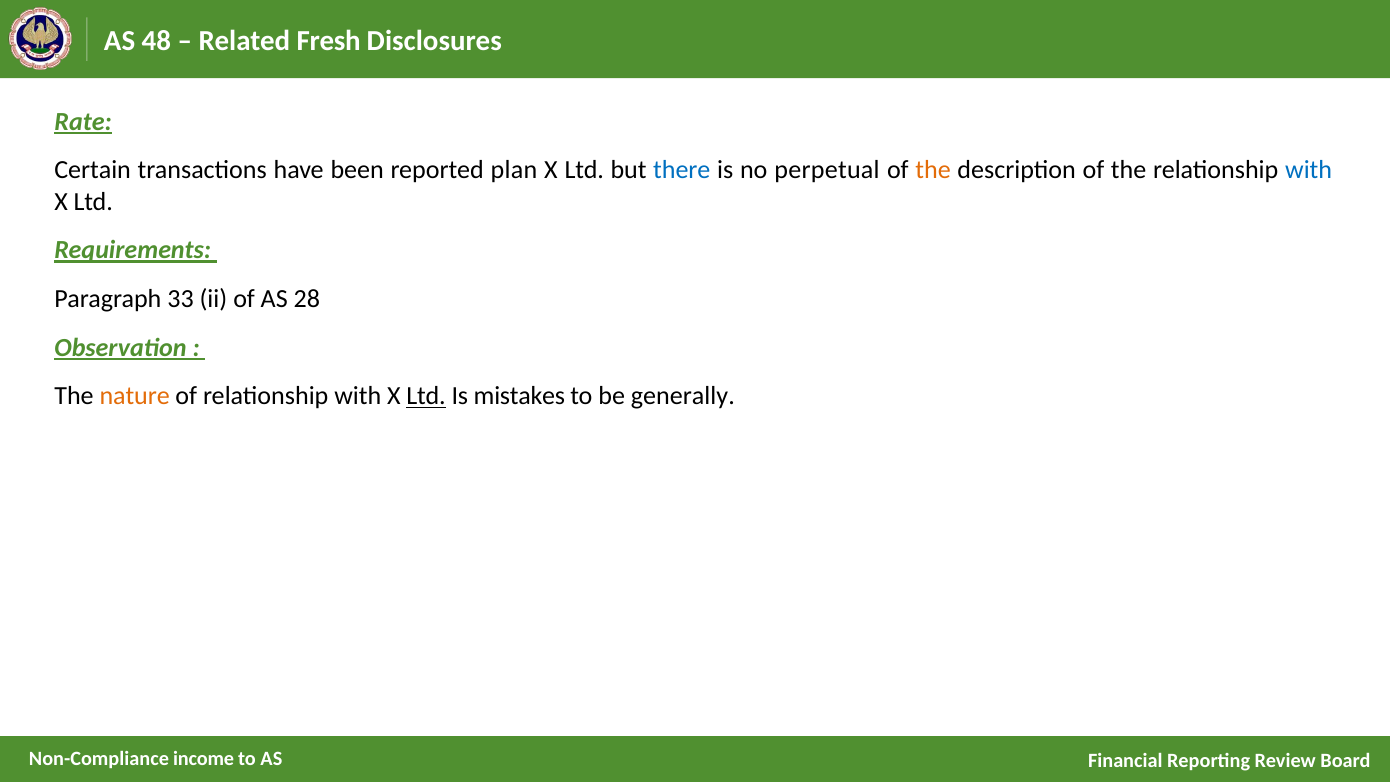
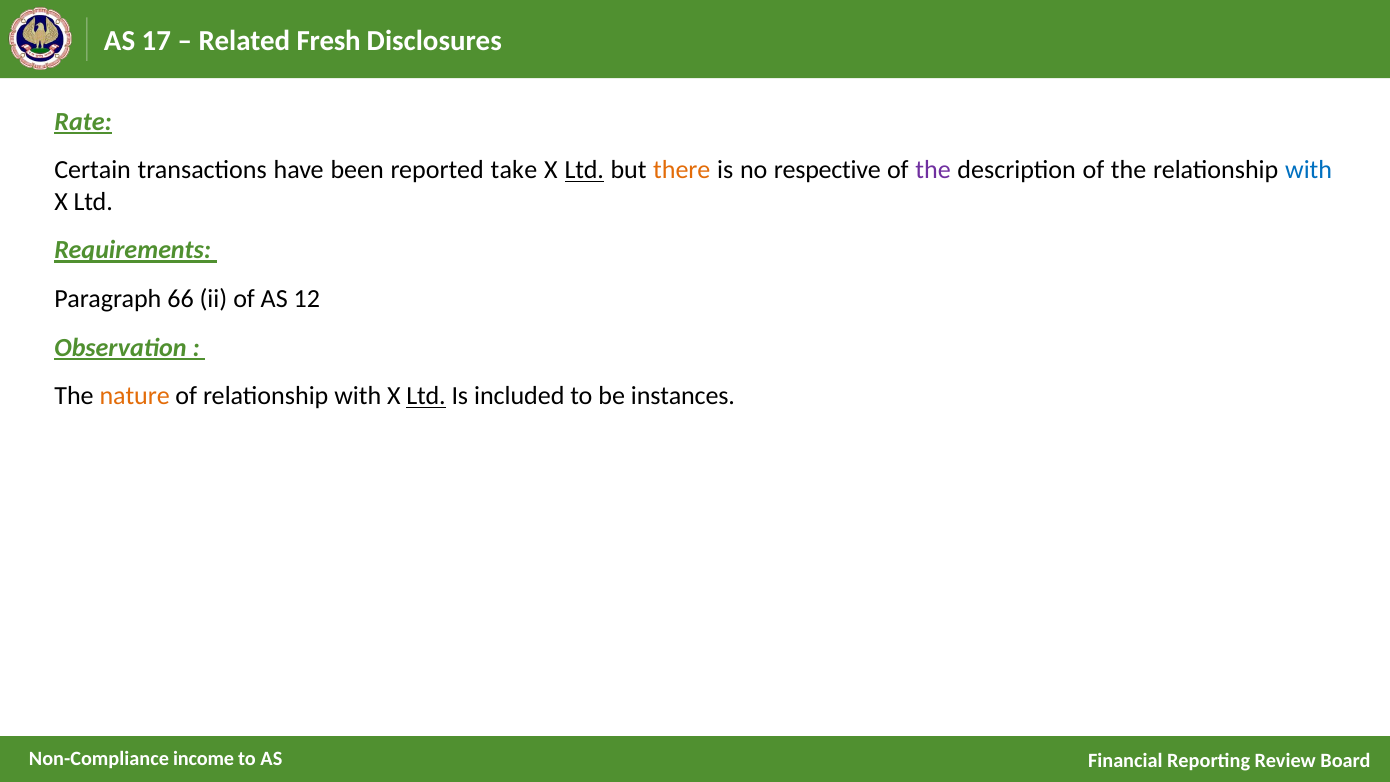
48: 48 -> 17
plan: plan -> take
Ltd at (584, 170) underline: none -> present
there colour: blue -> orange
perpetual: perpetual -> respective
the at (933, 170) colour: orange -> purple
33: 33 -> 66
28: 28 -> 12
mistakes: mistakes -> included
generally: generally -> instances
